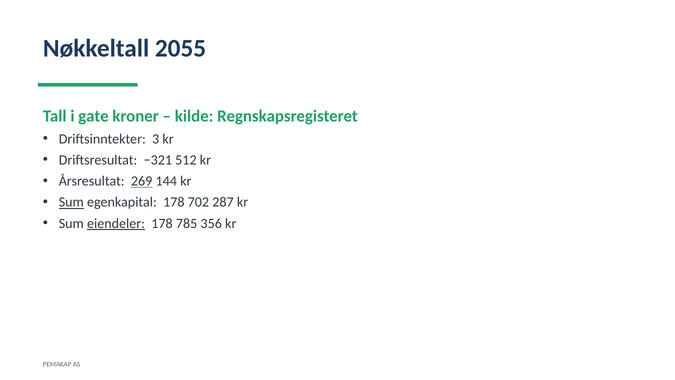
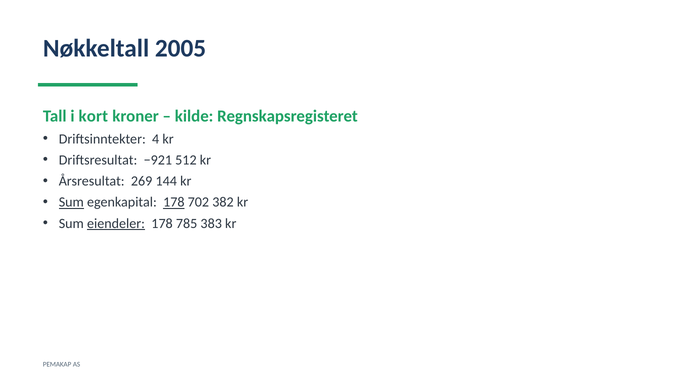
2055: 2055 -> 2005
gate: gate -> kort
3: 3 -> 4
−321: −321 -> −921
269 underline: present -> none
178 at (174, 202) underline: none -> present
287: 287 -> 382
356: 356 -> 383
